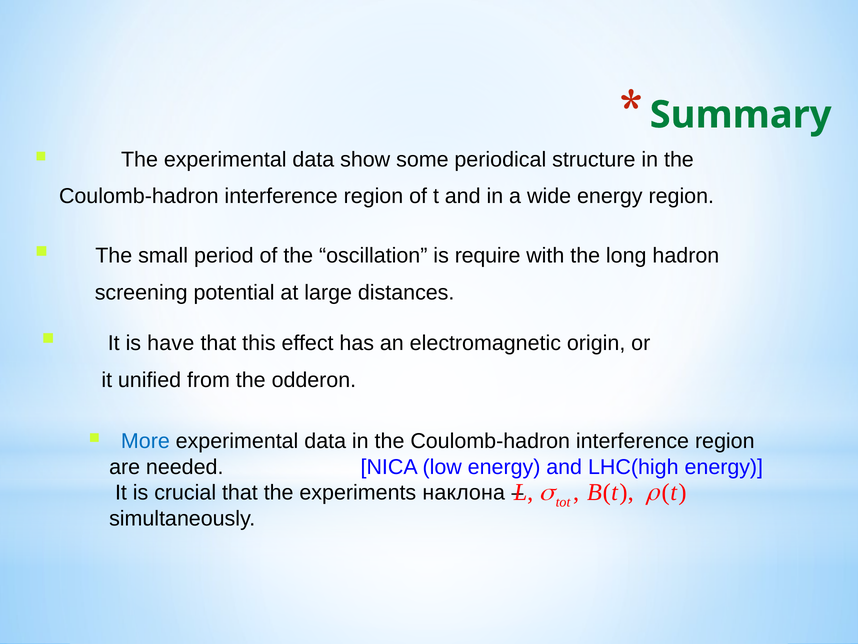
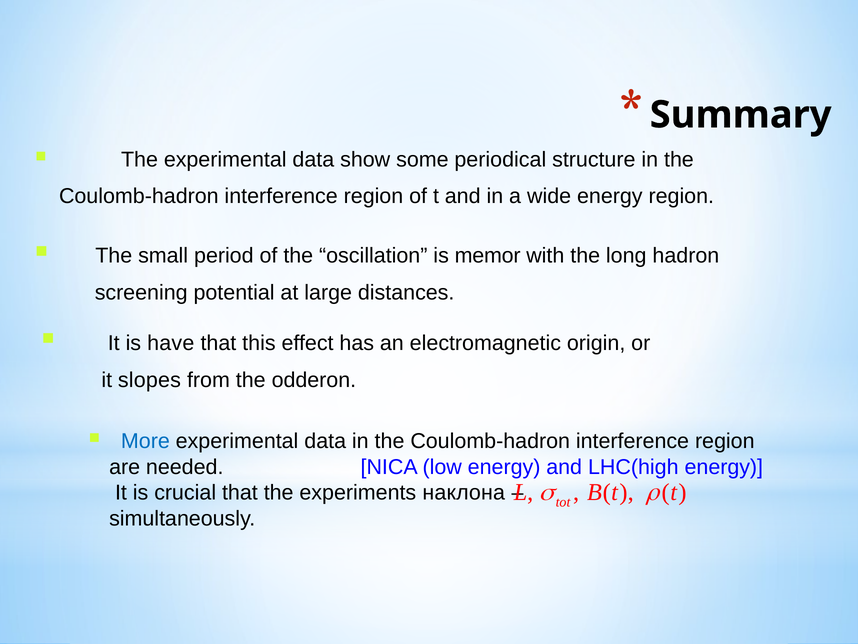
Summary colour: green -> black
require: require -> memor
unified: unified -> slopes
